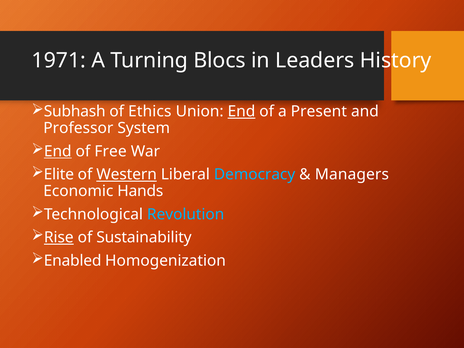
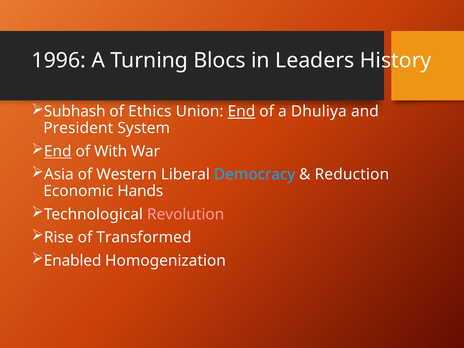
1971: 1971 -> 1996
Present: Present -> Dhuliya
Professor: Professor -> President
Free: Free -> With
Elite: Elite -> Asia
Western underline: present -> none
Managers: Managers -> Reduction
Revolution colour: light blue -> pink
Rise underline: present -> none
Sustainability: Sustainability -> Transformed
